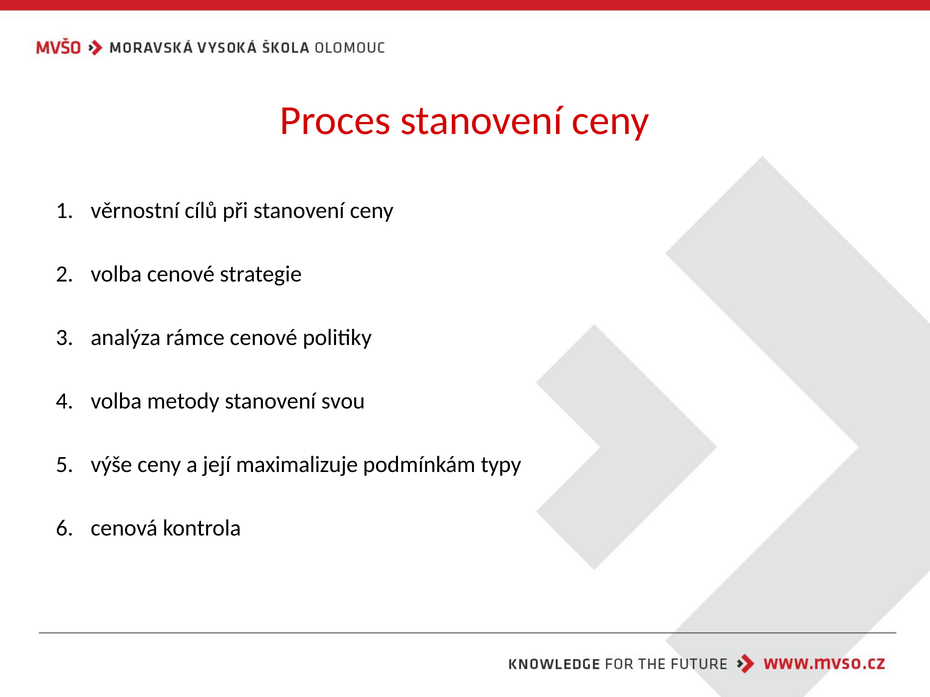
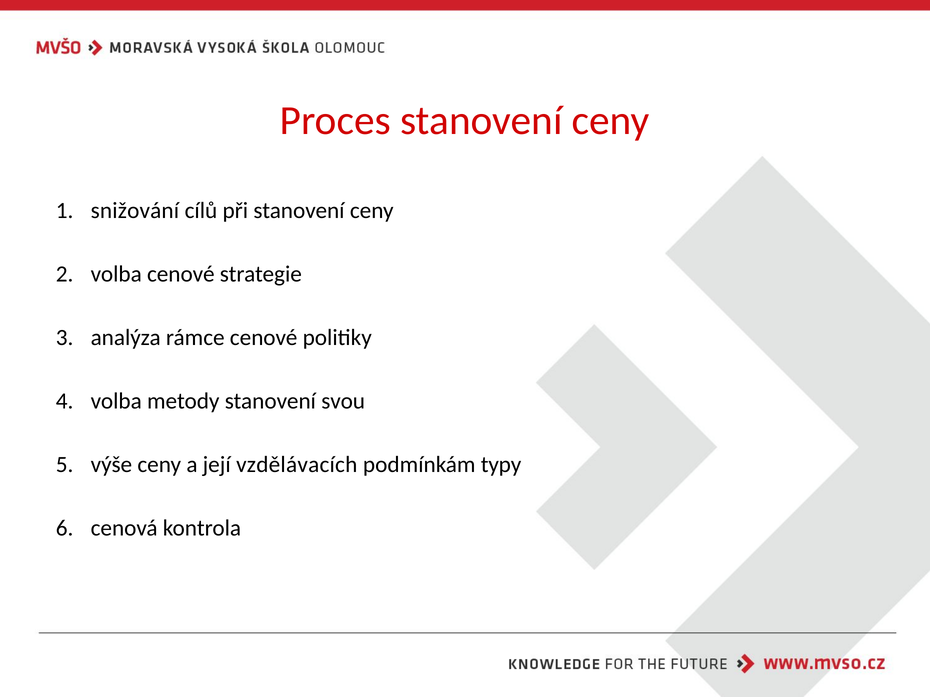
věrnostní: věrnostní -> snižování
maximalizuje: maximalizuje -> vzdělávacích
